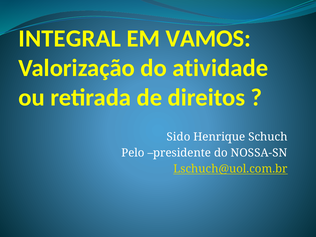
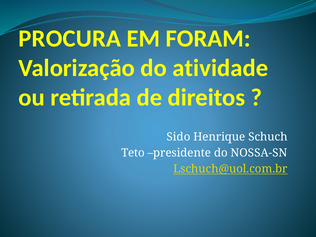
INTEGRAL: INTEGRAL -> PROCURA
VAMOS: VAMOS -> FORAM
Pelo: Pelo -> Teto
